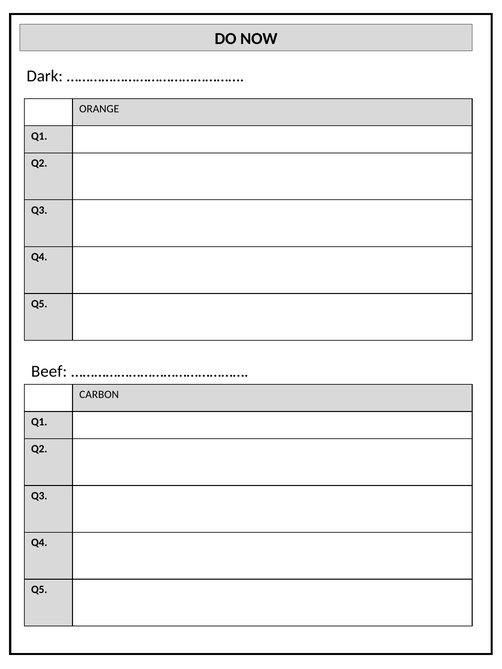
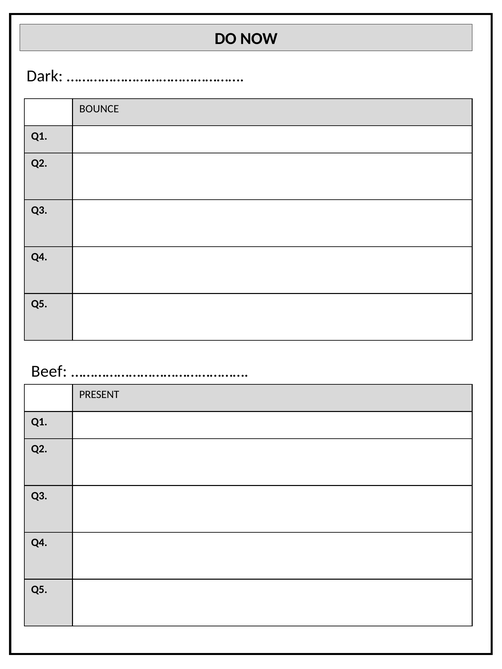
ORANGE: ORANGE -> BOUNCE
CARBON: CARBON -> PRESENT
